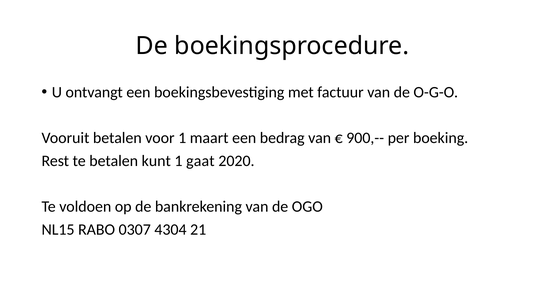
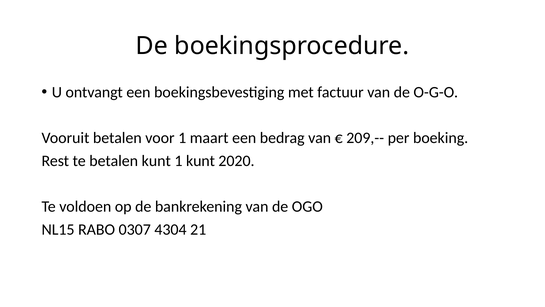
900,--: 900,-- -> 209,--
1 gaat: gaat -> kunt
